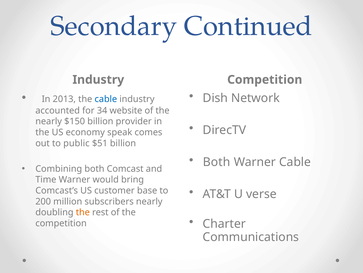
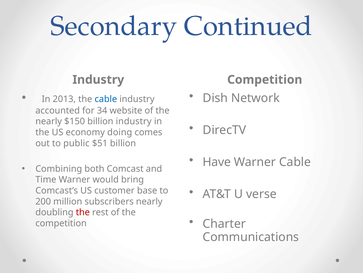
billion provider: provider -> industry
speak: speak -> doing
Both at (217, 162): Both -> Have
the at (83, 212) colour: orange -> red
